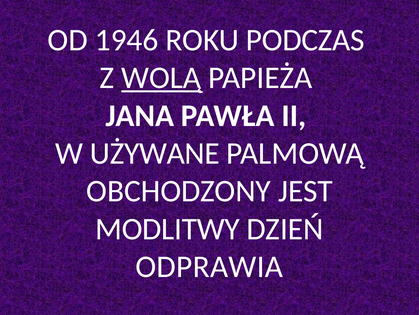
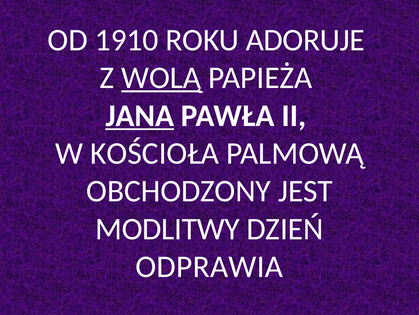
1946: 1946 -> 1910
PODCZAS: PODCZAS -> ADORUJE
JANA underline: none -> present
UŻYWANE: UŻYWANE -> KOŚCIOŁA
